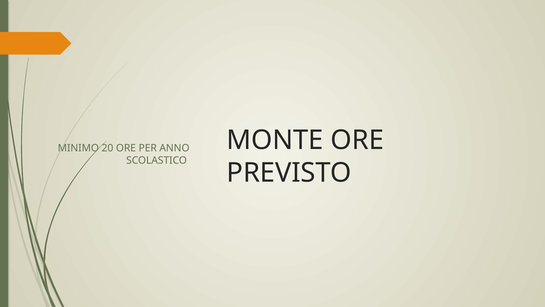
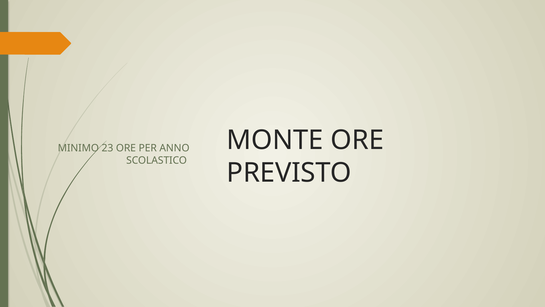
20: 20 -> 23
